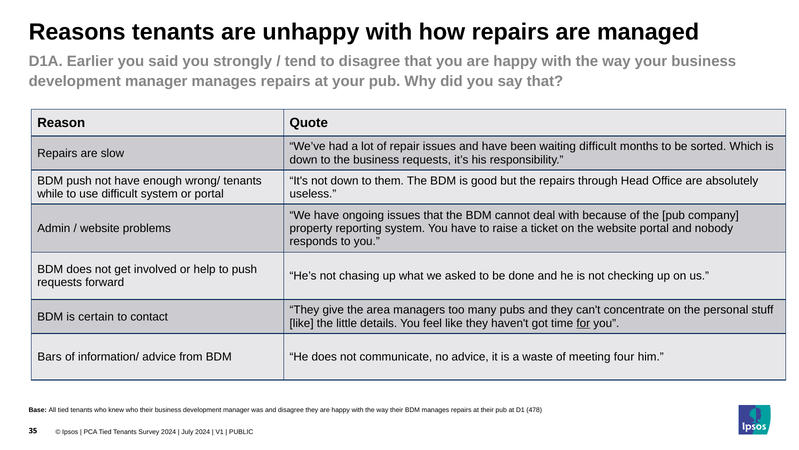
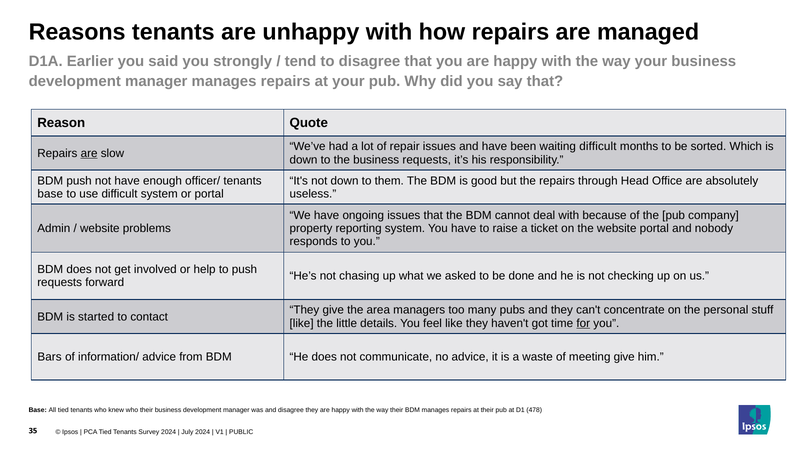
are at (89, 153) underline: none -> present
wrong/: wrong/ -> officer/
while at (50, 194): while -> base
certain: certain -> started
meeting four: four -> give
